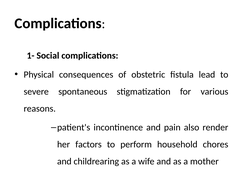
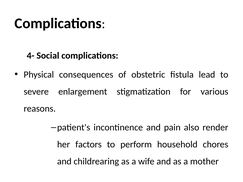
1-: 1- -> 4-
spontaneous: spontaneous -> enlargement
